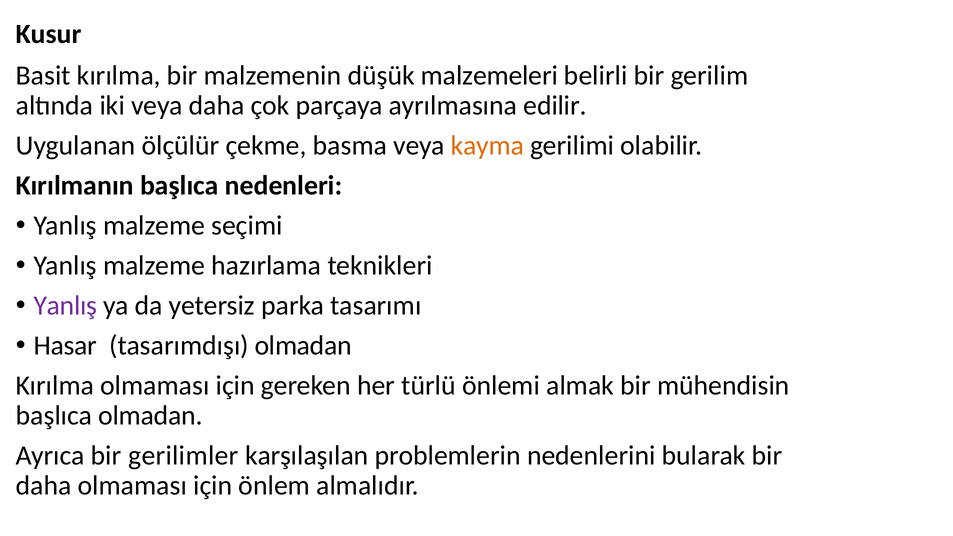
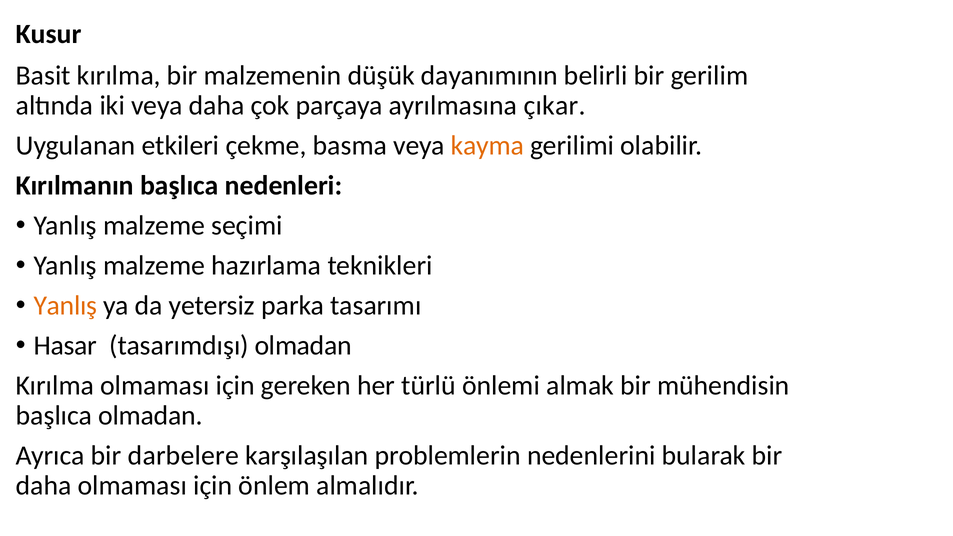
malzemeleri: malzemeleri -> dayanımının
edilir: edilir -> çıkar
ölçülür: ölçülür -> etkileri
Yanlış at (65, 306) colour: purple -> orange
gerilimler: gerilimler -> darbelere
